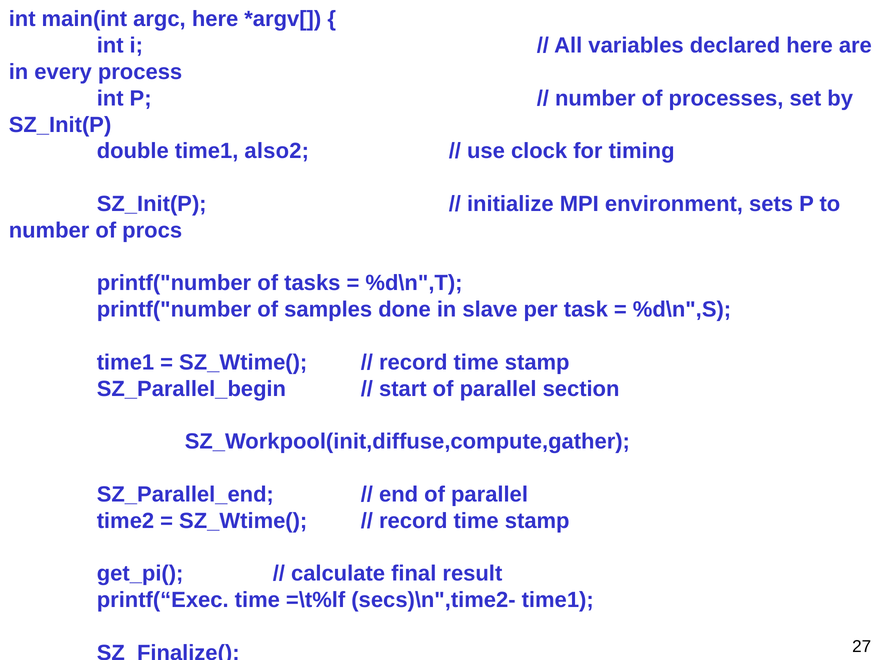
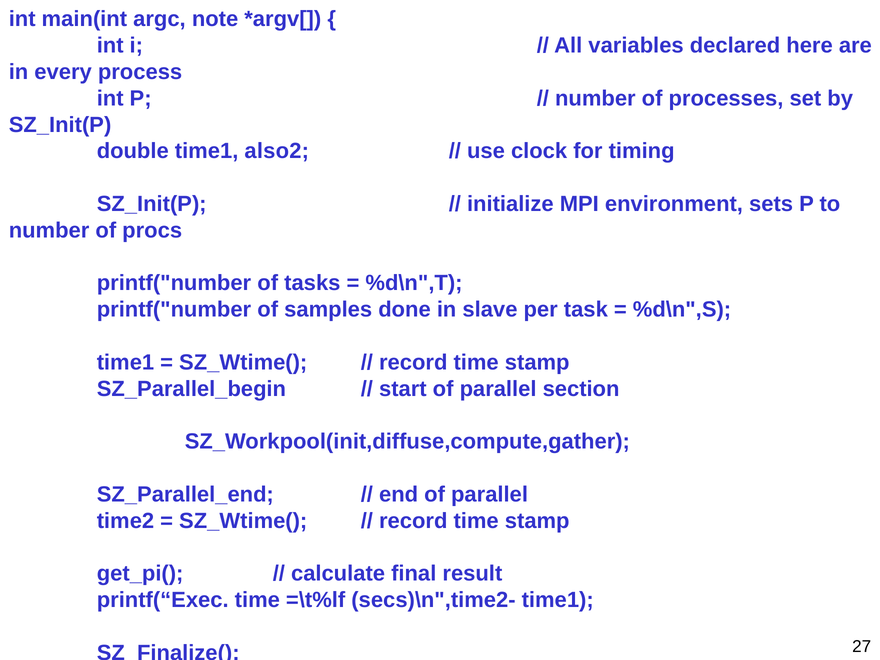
argc here: here -> note
